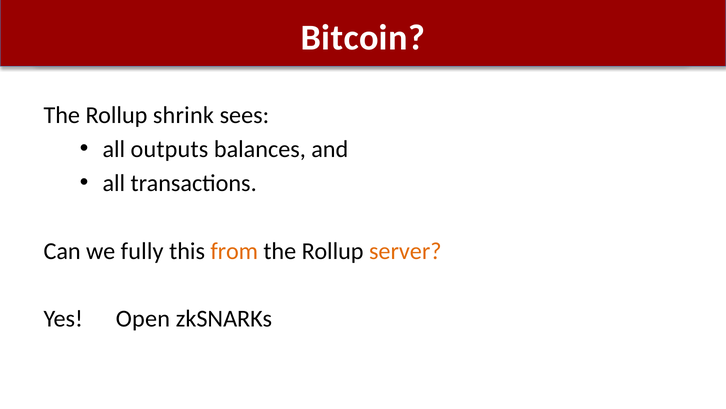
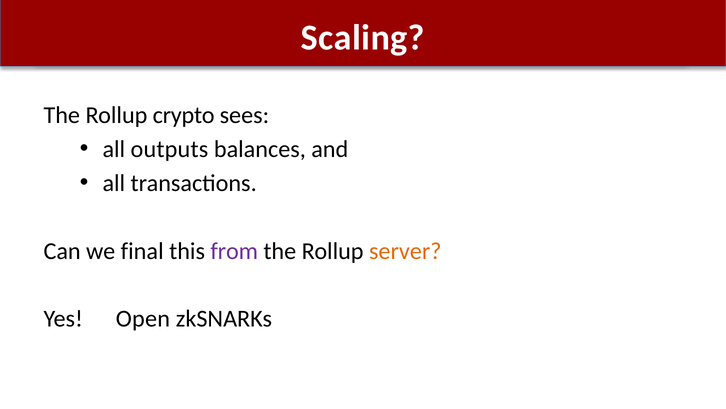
Bitcoin: Bitcoin -> Scaling
shrink: shrink -> crypto
fully: fully -> final
from colour: orange -> purple
